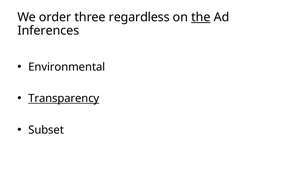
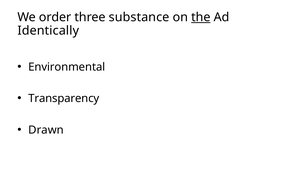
regardless: regardless -> substance
Inferences: Inferences -> Identically
Transparency underline: present -> none
Subset: Subset -> Drawn
